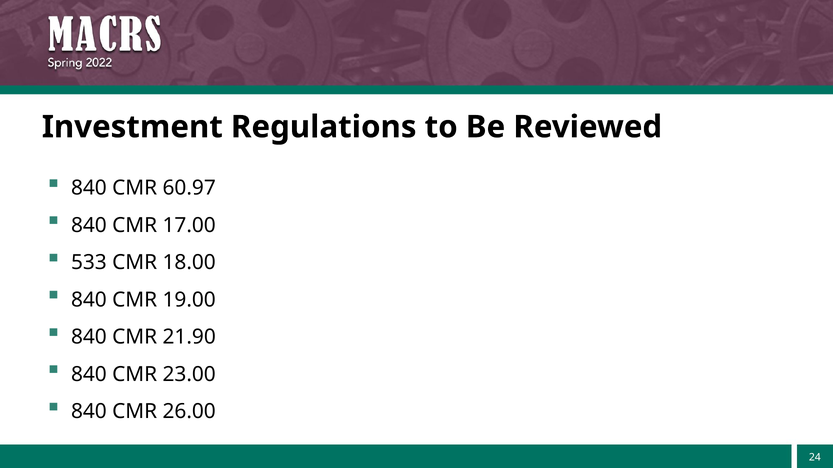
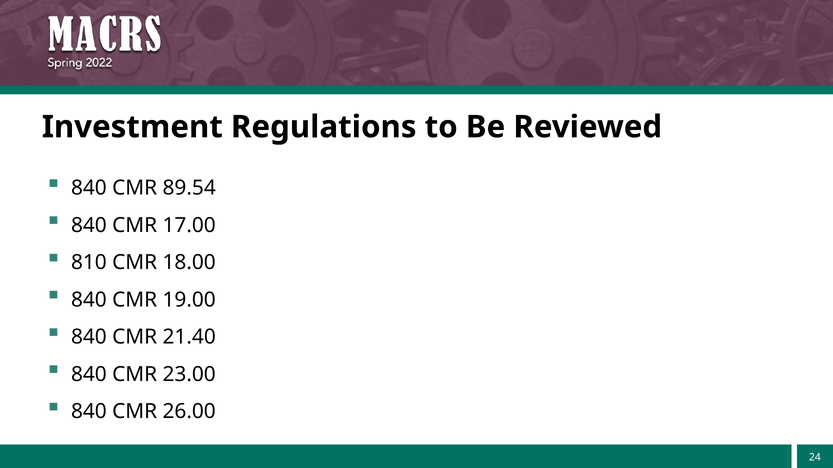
60.97: 60.97 -> 89.54
533: 533 -> 810
21.90: 21.90 -> 21.40
